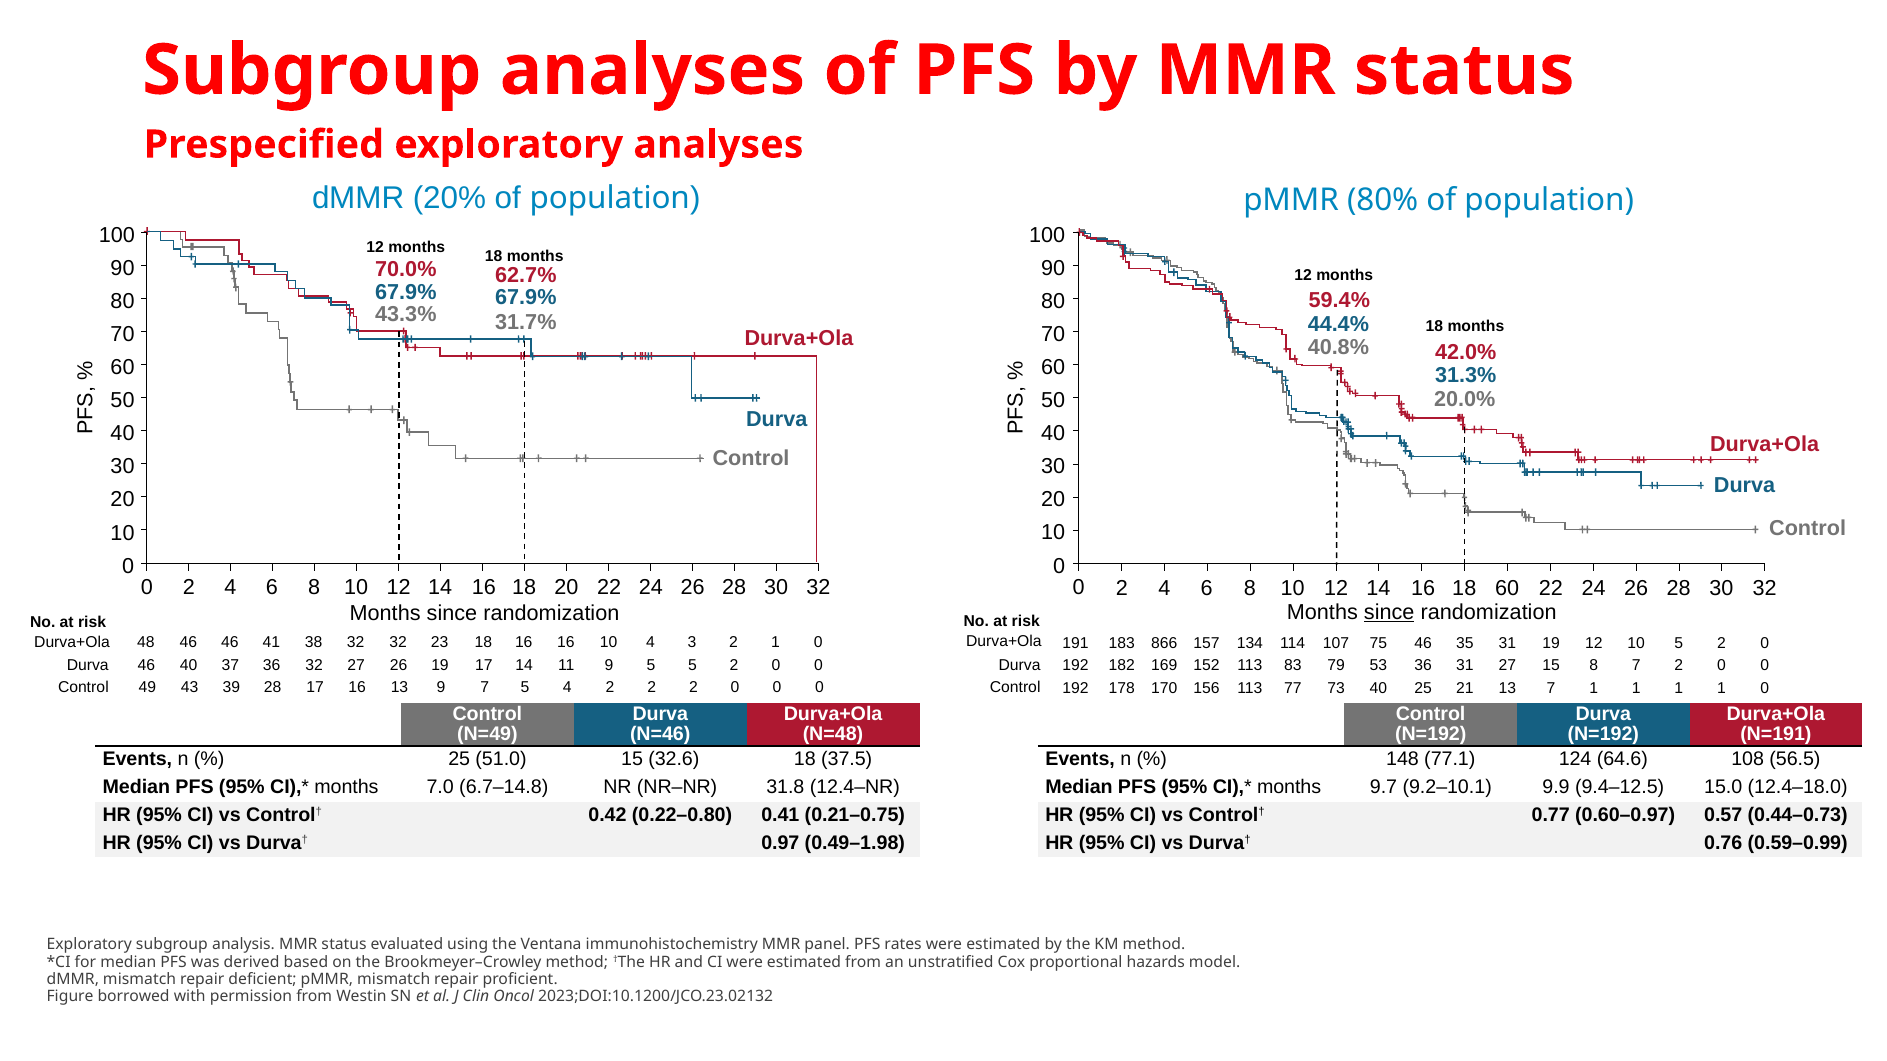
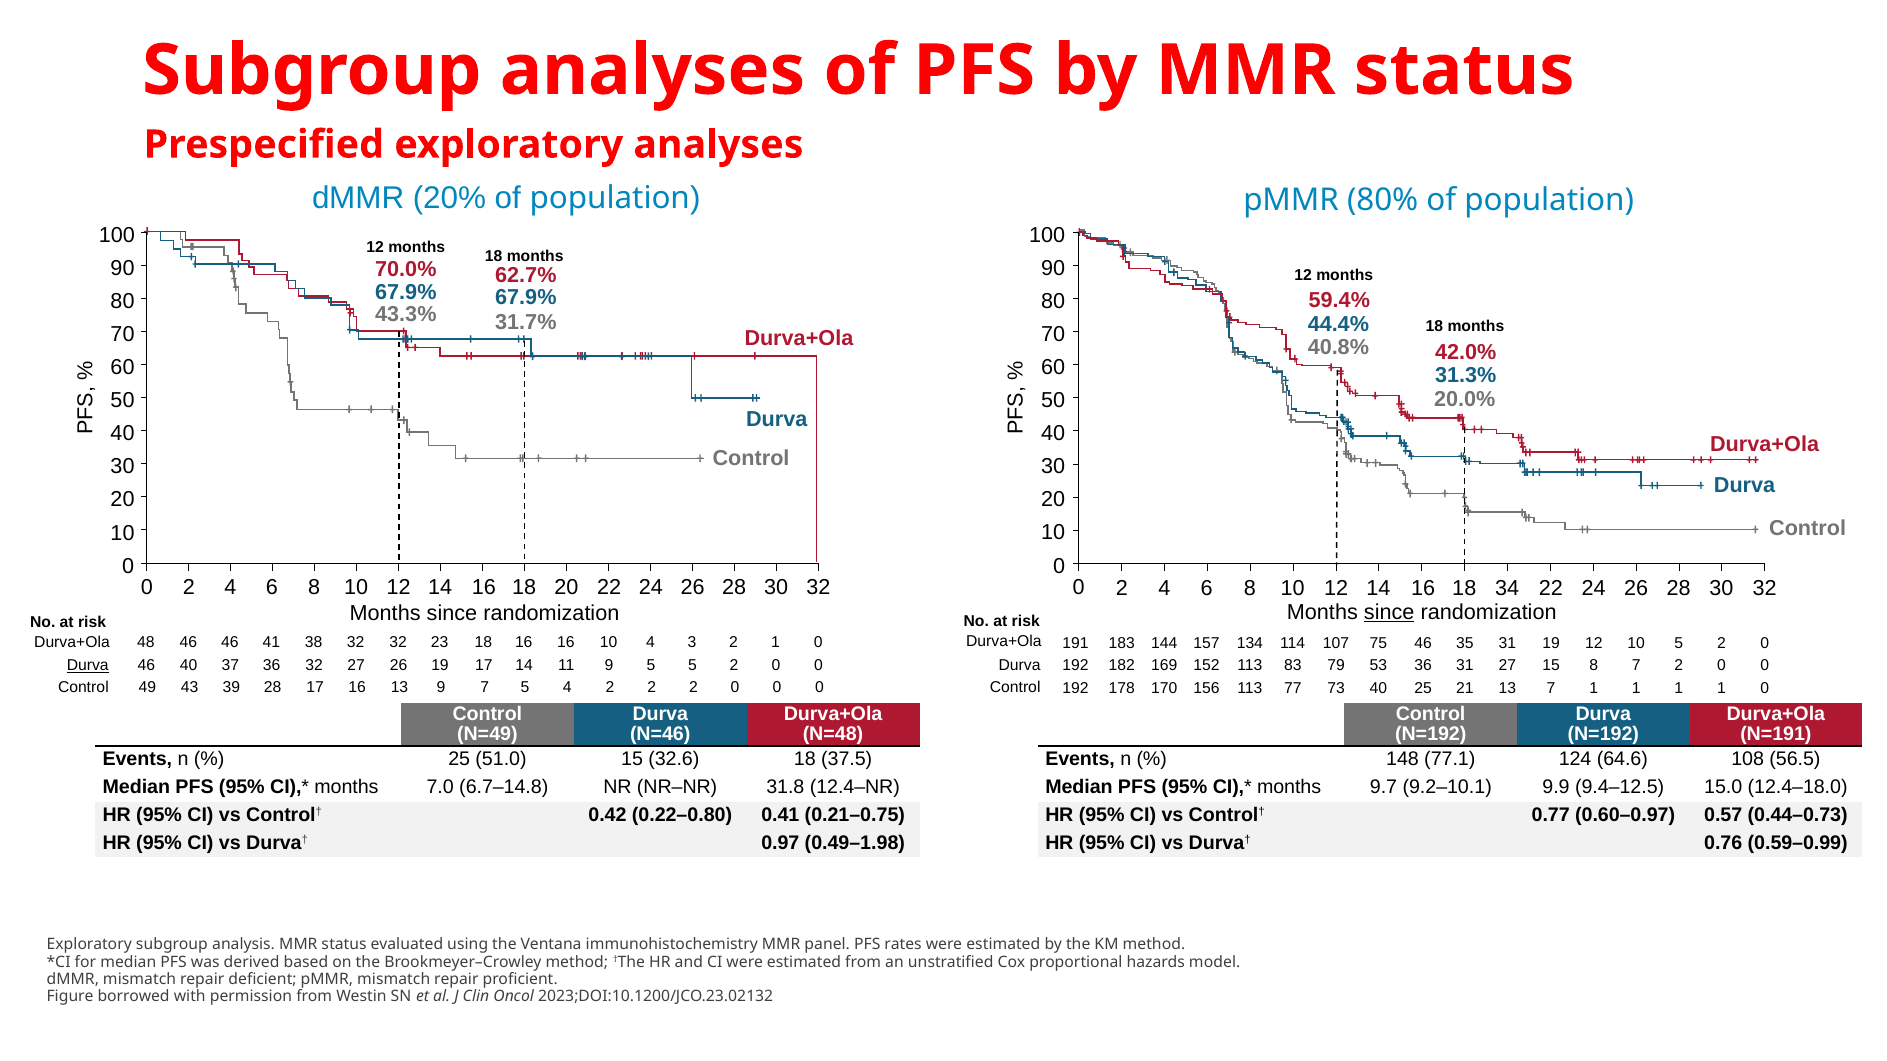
18 60: 60 -> 34
866: 866 -> 144
Durva at (88, 666) underline: none -> present
